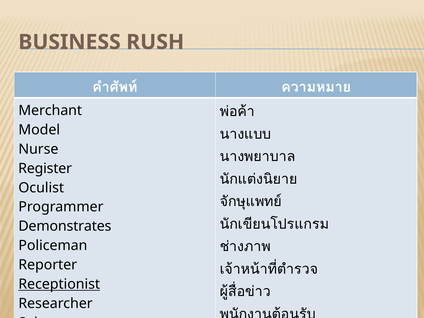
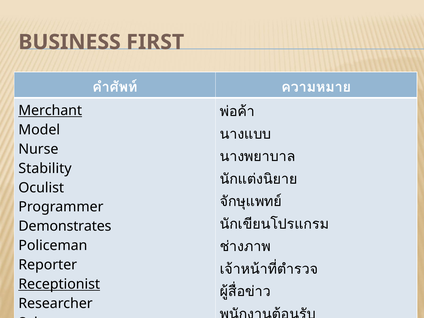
RUSH: RUSH -> FIRST
Merchant underline: none -> present
Register: Register -> Stability
